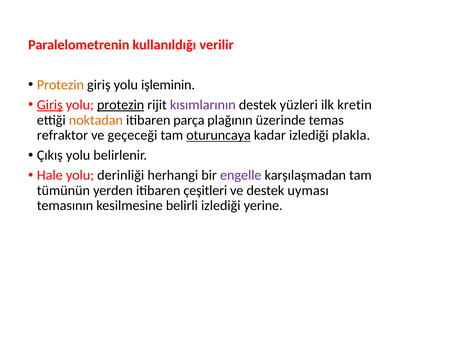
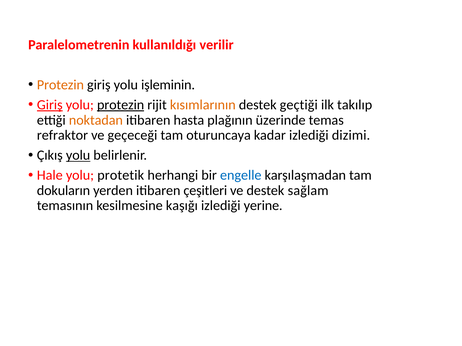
kısımlarının colour: purple -> orange
yüzleri: yüzleri -> geçtiği
kretin: kretin -> takılıp
parça: parça -> hasta
oturuncaya underline: present -> none
plakla: plakla -> dizimi
yolu at (78, 155) underline: none -> present
derinliği: derinliği -> protetik
engelle colour: purple -> blue
tümünün: tümünün -> dokuların
uyması: uyması -> sağlam
belirli: belirli -> kaşığı
